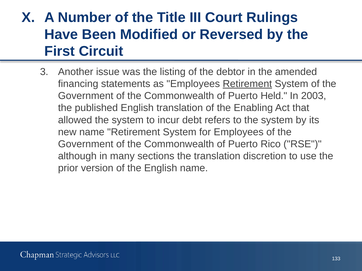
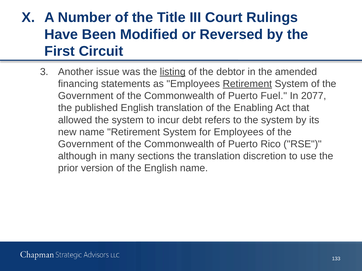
listing underline: none -> present
Held: Held -> Fuel
2003: 2003 -> 2077
